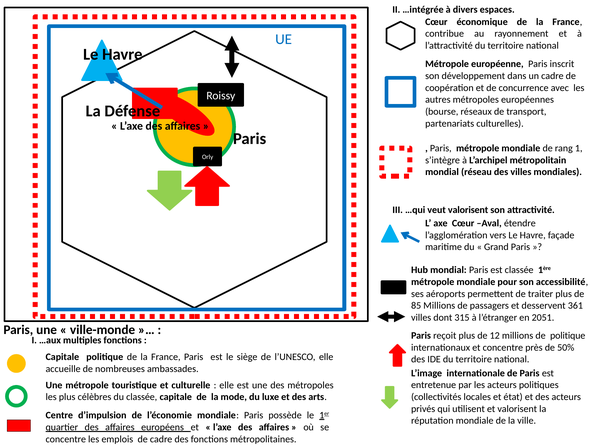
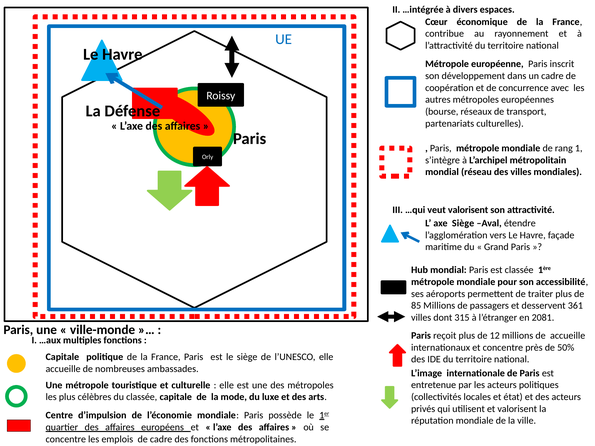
axe Cœur: Cœur -> Siège
2051: 2051 -> 2081
de politique: politique -> accueille
